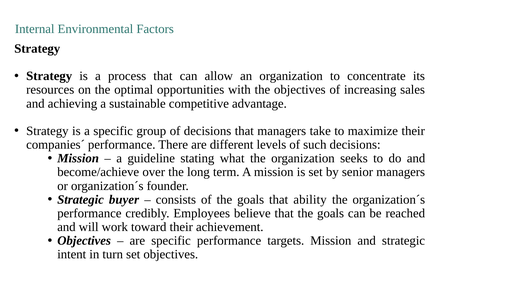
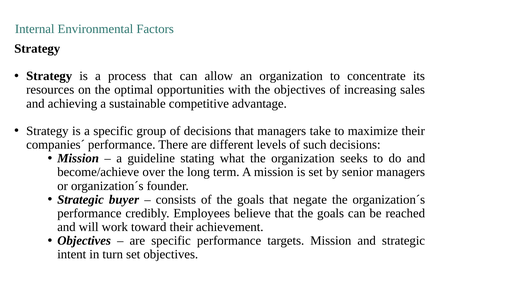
ability: ability -> negate
